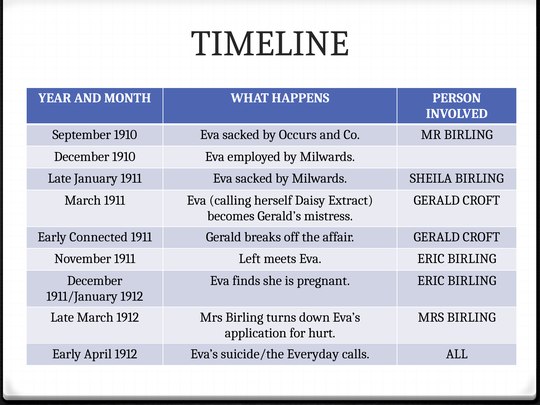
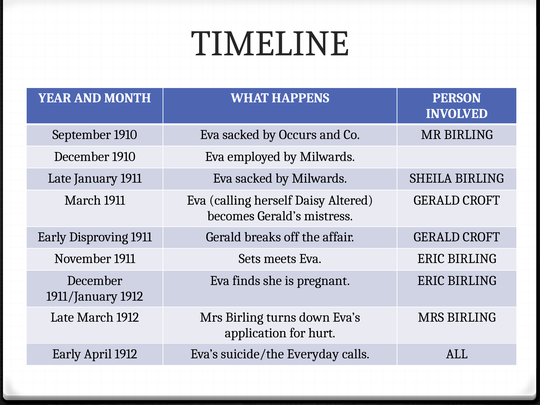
Extract: Extract -> Altered
Connected: Connected -> Disproving
Left: Left -> Sets
